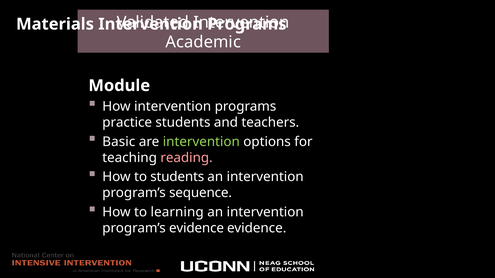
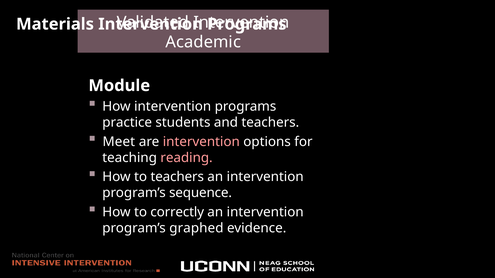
Basic: Basic -> Meet
intervention at (201, 142) colour: light green -> pink
to students: students -> teachers
learning: learning -> correctly
program’s evidence: evidence -> graphed
